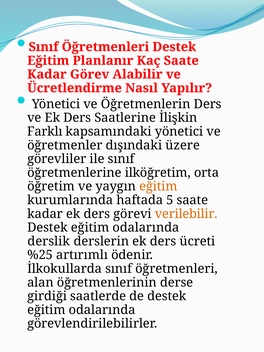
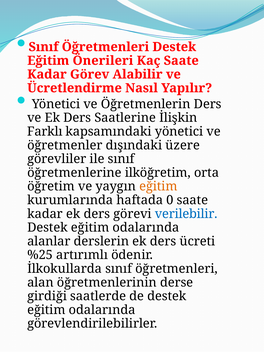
Planlanır: Planlanır -> Önerileri
5: 5 -> 0
verilebilir colour: orange -> blue
derslik: derslik -> alanlar
